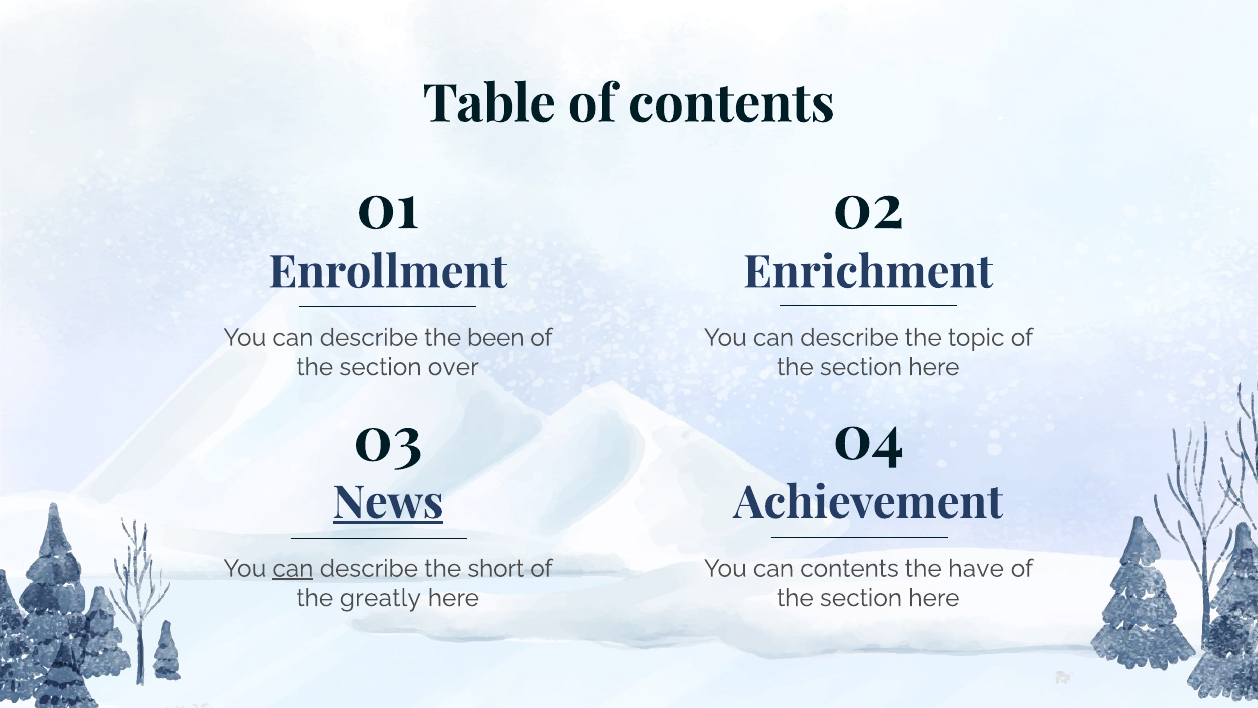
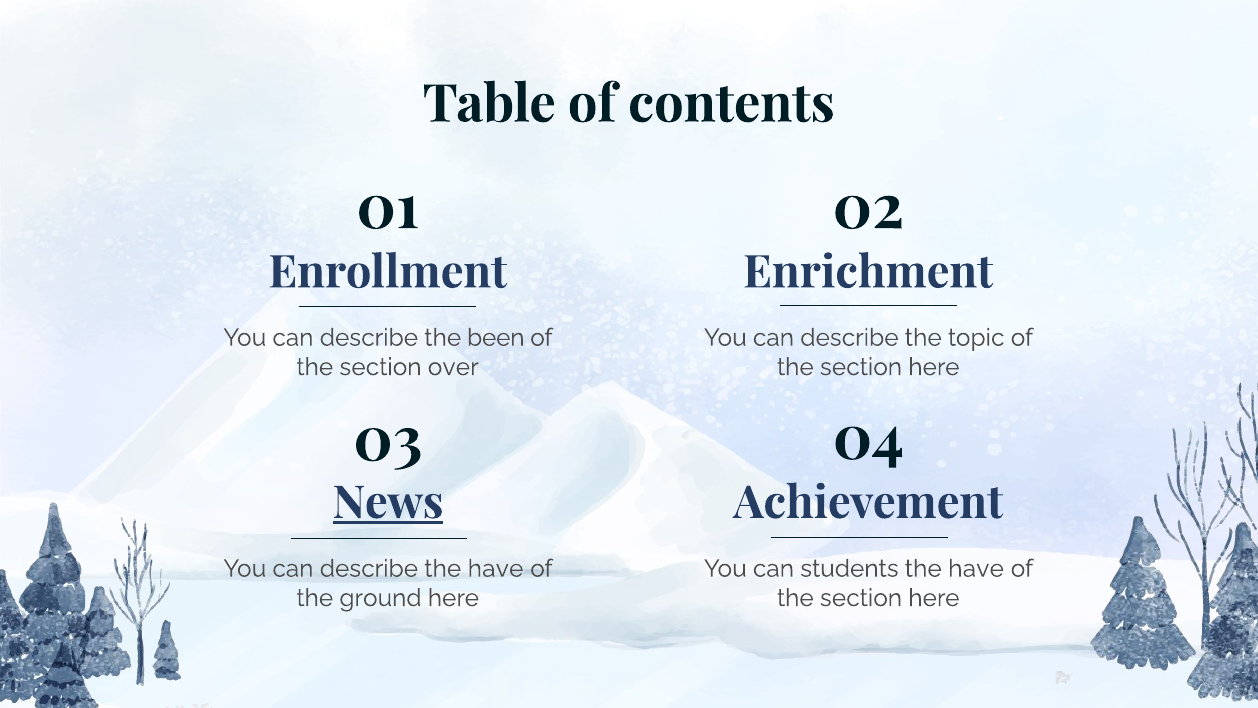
can at (293, 568) underline: present -> none
describe the short: short -> have
can contents: contents -> students
greatly: greatly -> ground
